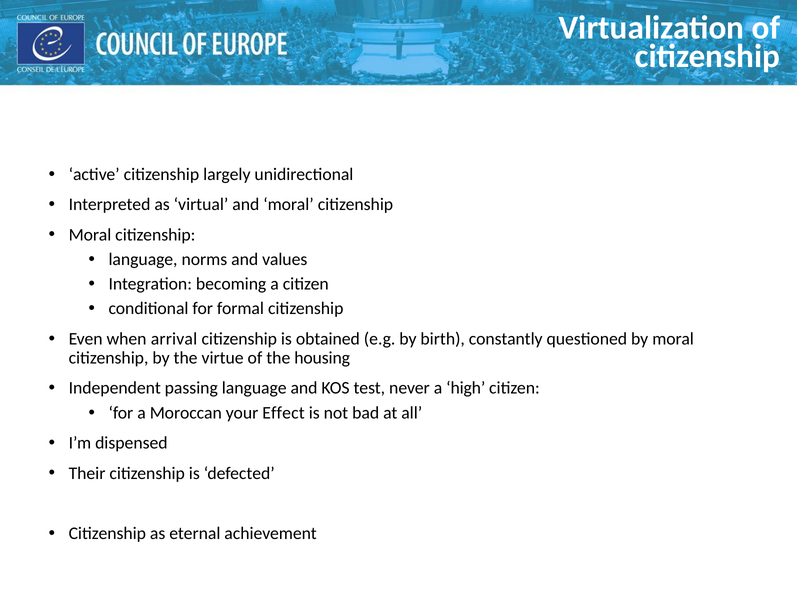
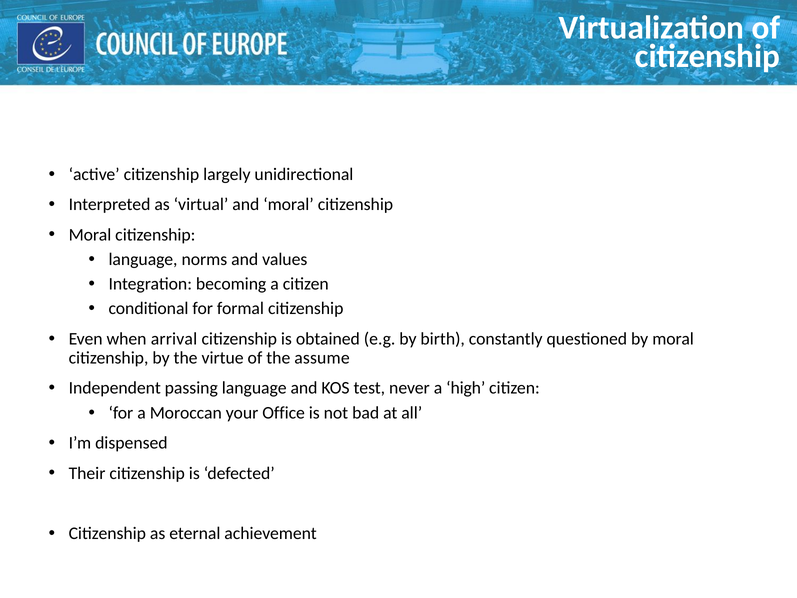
housing: housing -> assume
Effect: Effect -> Office
